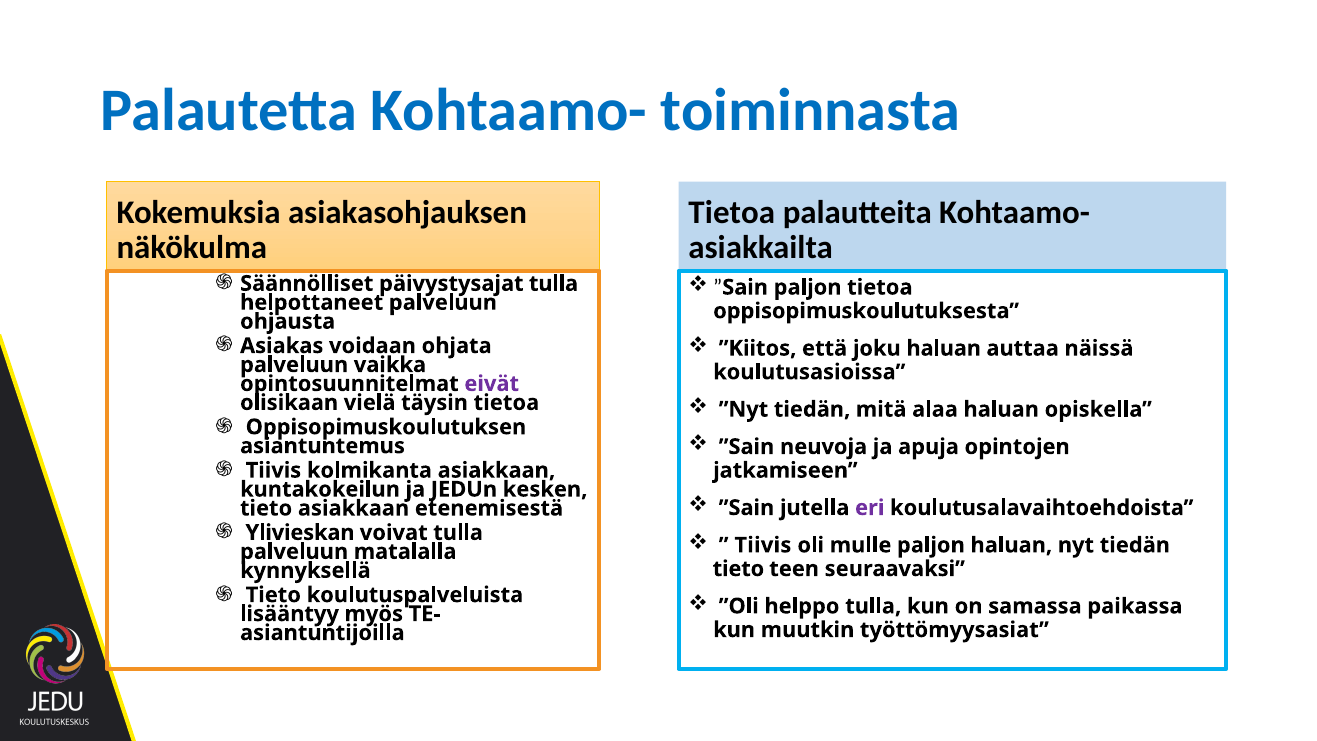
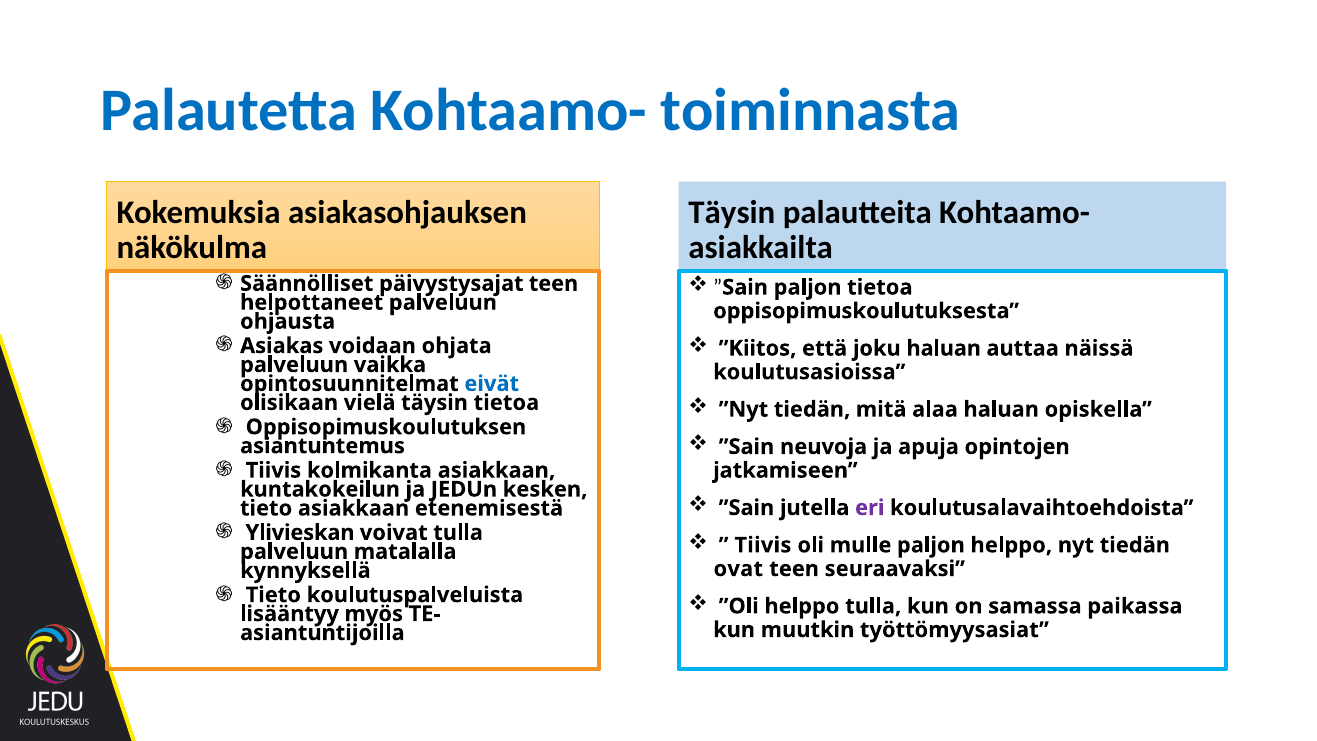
Tietoa at (732, 212): Tietoa -> Täysin
päivystysajat tulla: tulla -> teen
eivät colour: purple -> blue
paljon haluan: haluan -> helppo
tieto at (738, 569): tieto -> ovat
